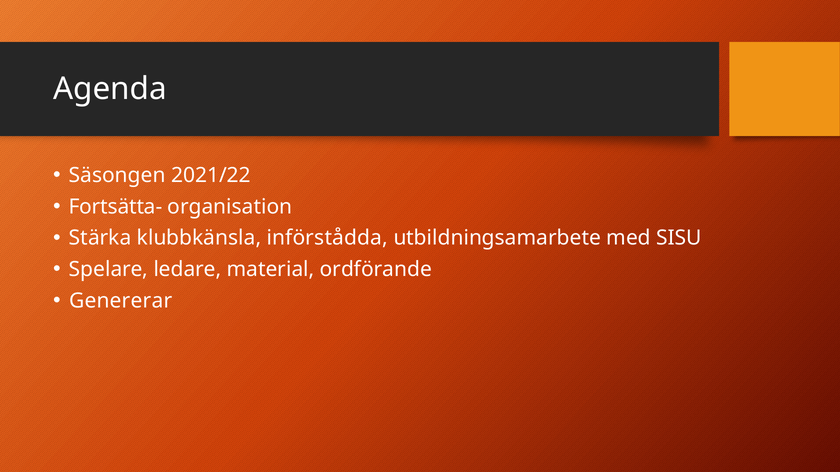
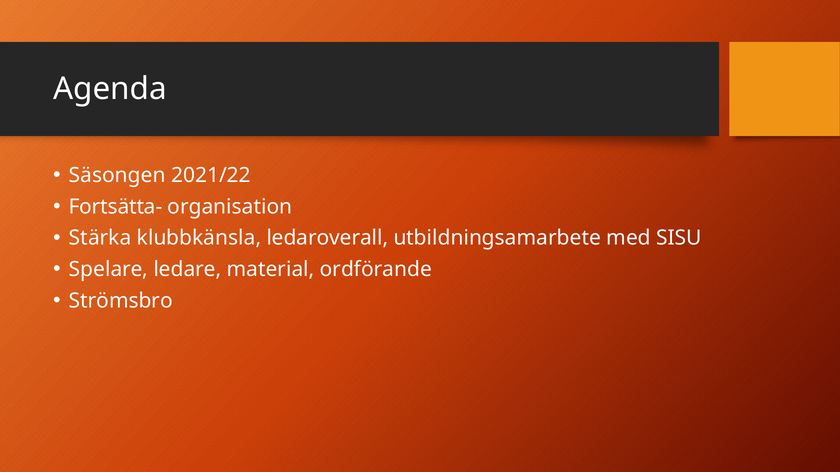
införstådda: införstådda -> ledaroverall
Genererar: Genererar -> Strömsbro
